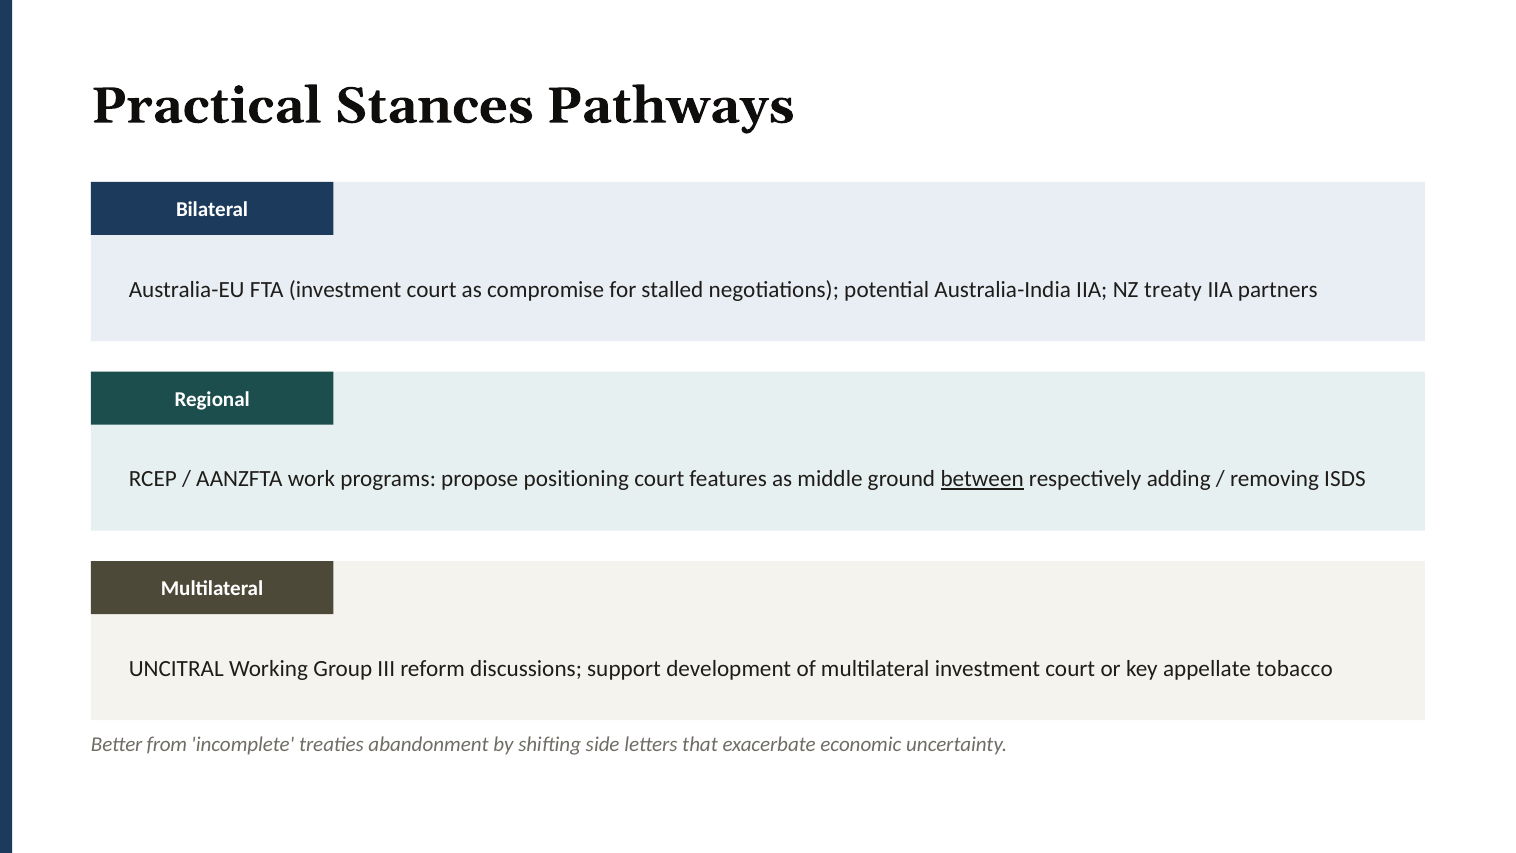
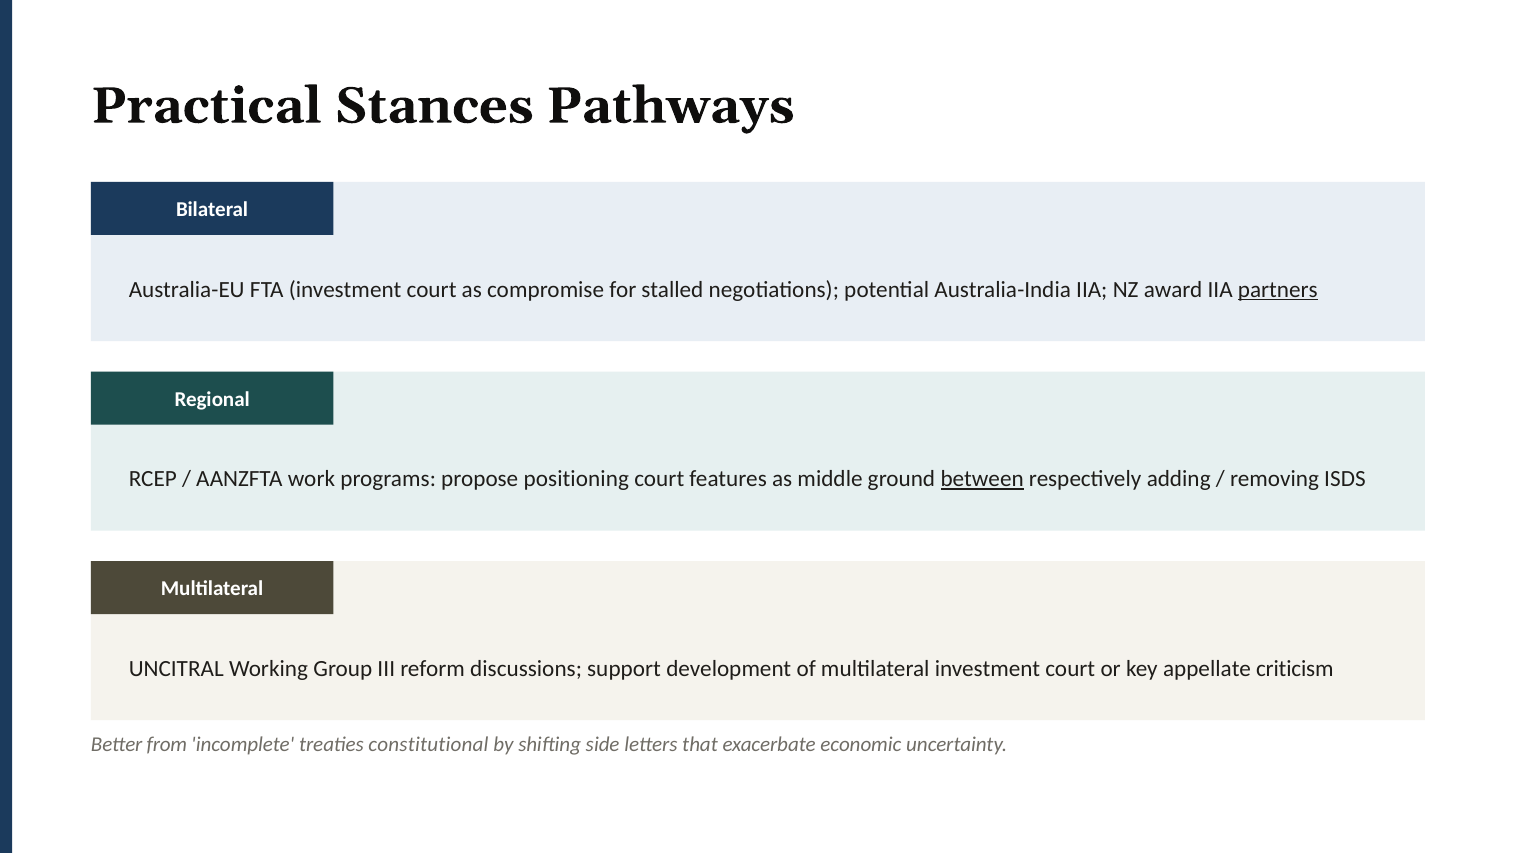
treaty: treaty -> award
partners underline: none -> present
tobacco: tobacco -> criticism
abandonment: abandonment -> constitutional
